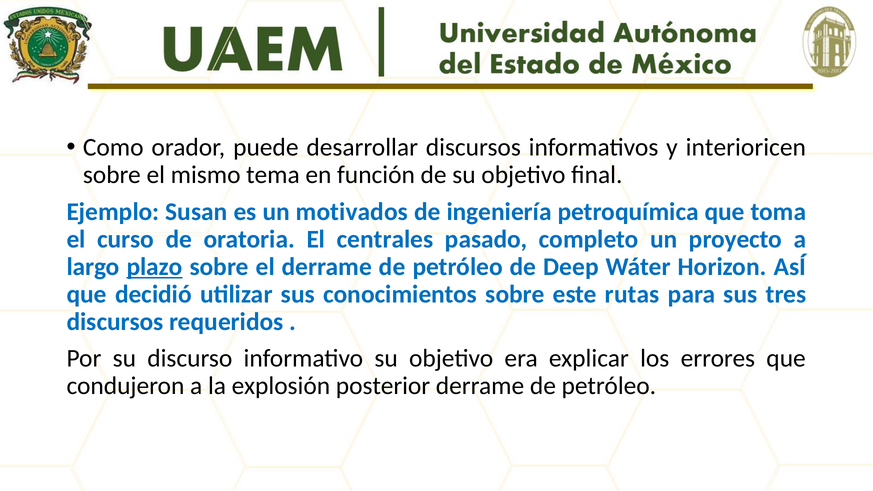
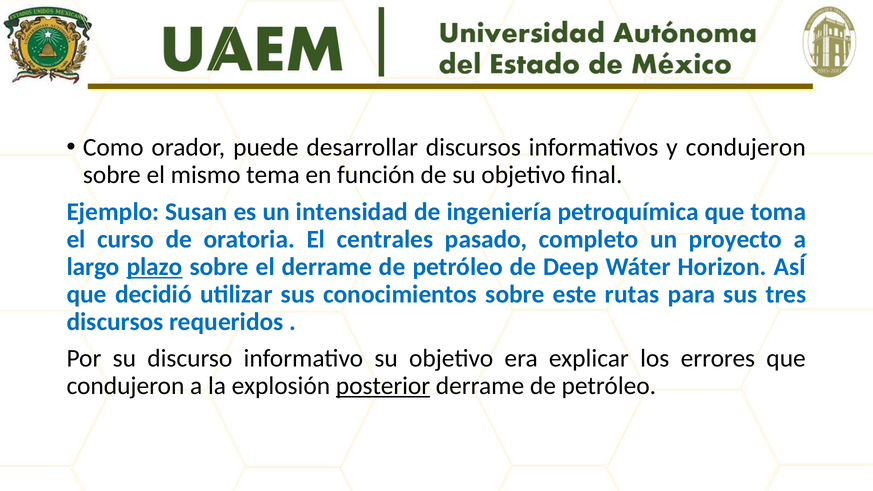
y interioricen: interioricen -> condujeron
motivados: motivados -> intensidad
posterior underline: none -> present
